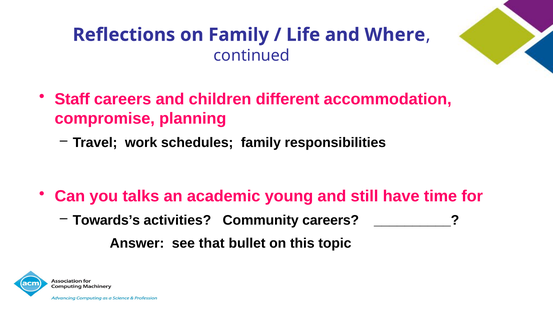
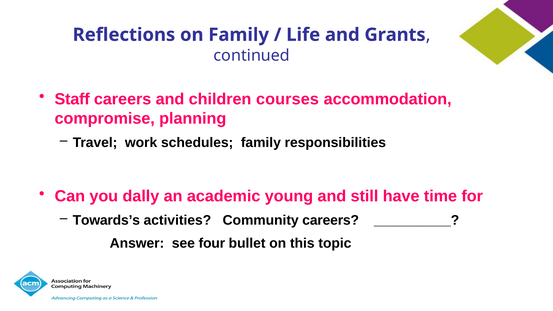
Where: Where -> Grants
different: different -> courses
talks: talks -> dally
that: that -> four
